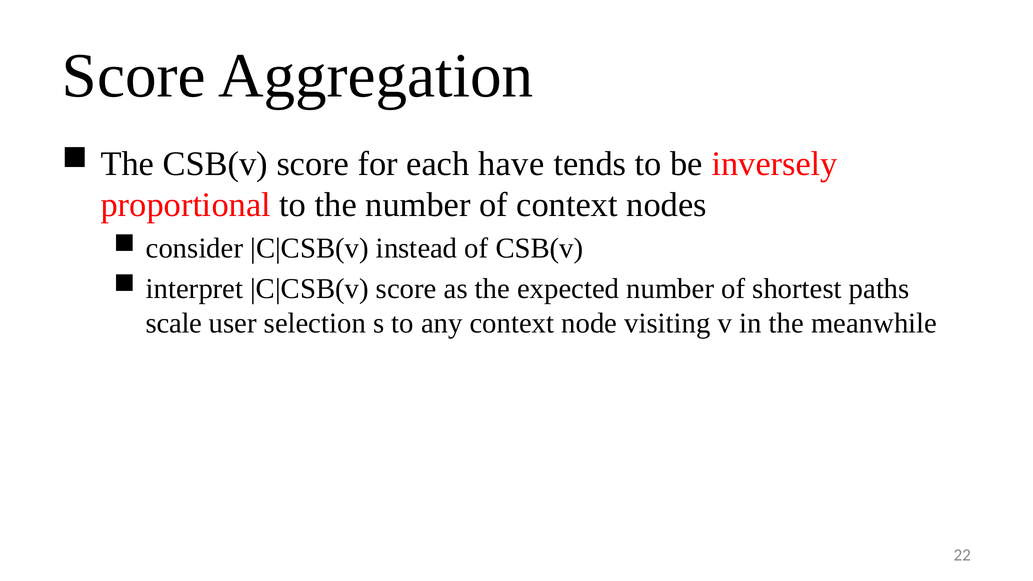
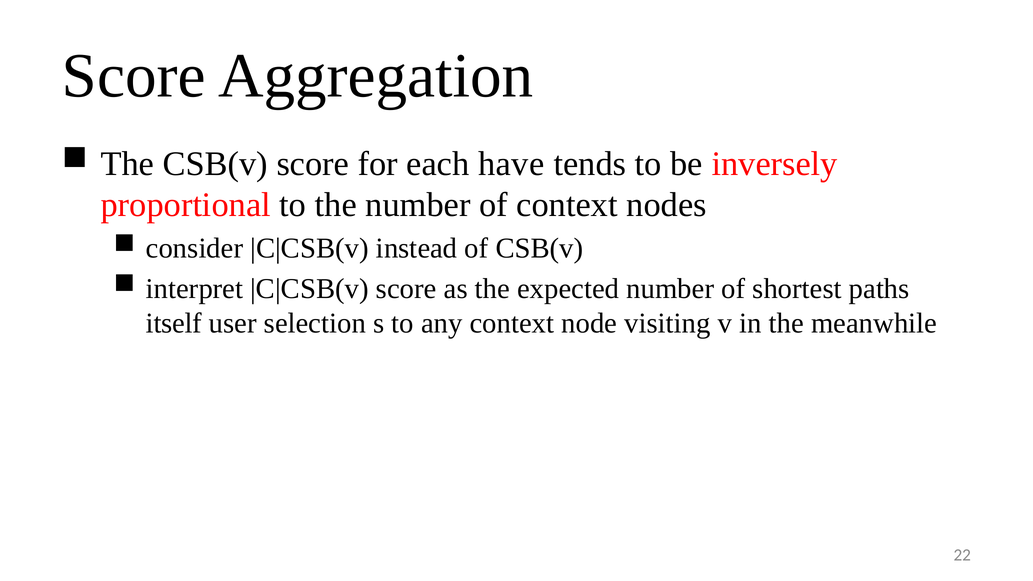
scale: scale -> itself
